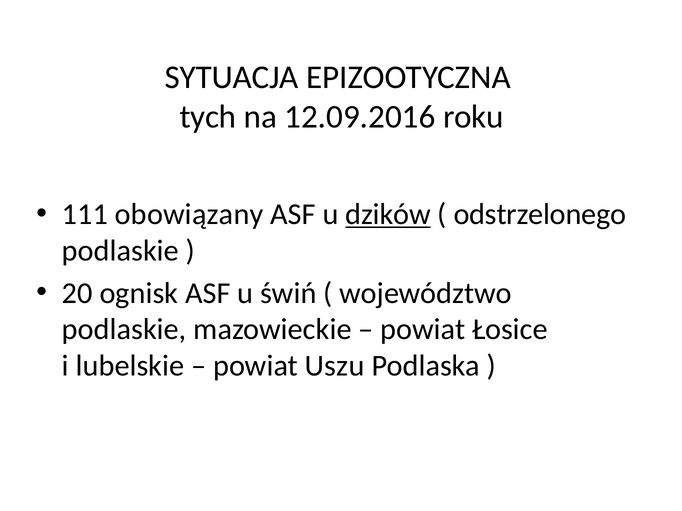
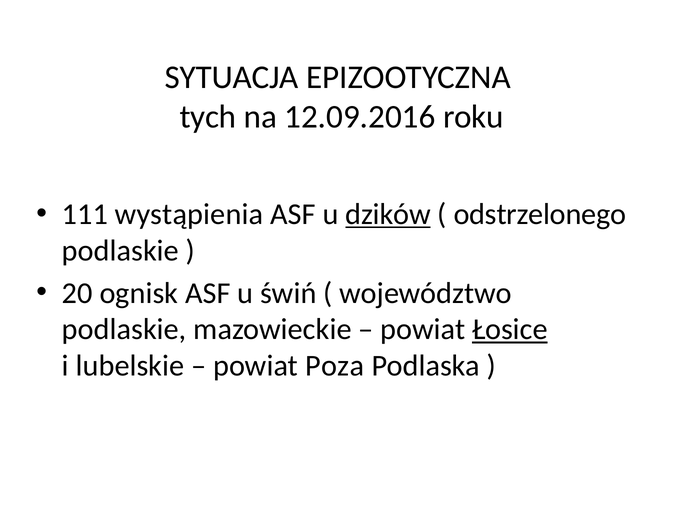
obowiązany: obowiązany -> wystąpienia
Łosice underline: none -> present
Uszu: Uszu -> Poza
